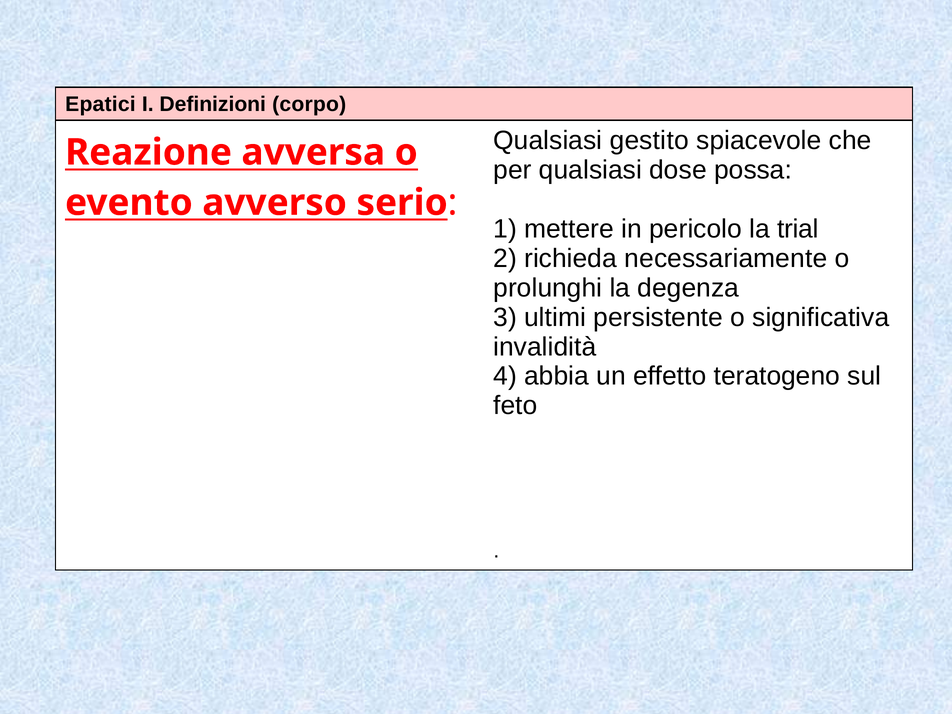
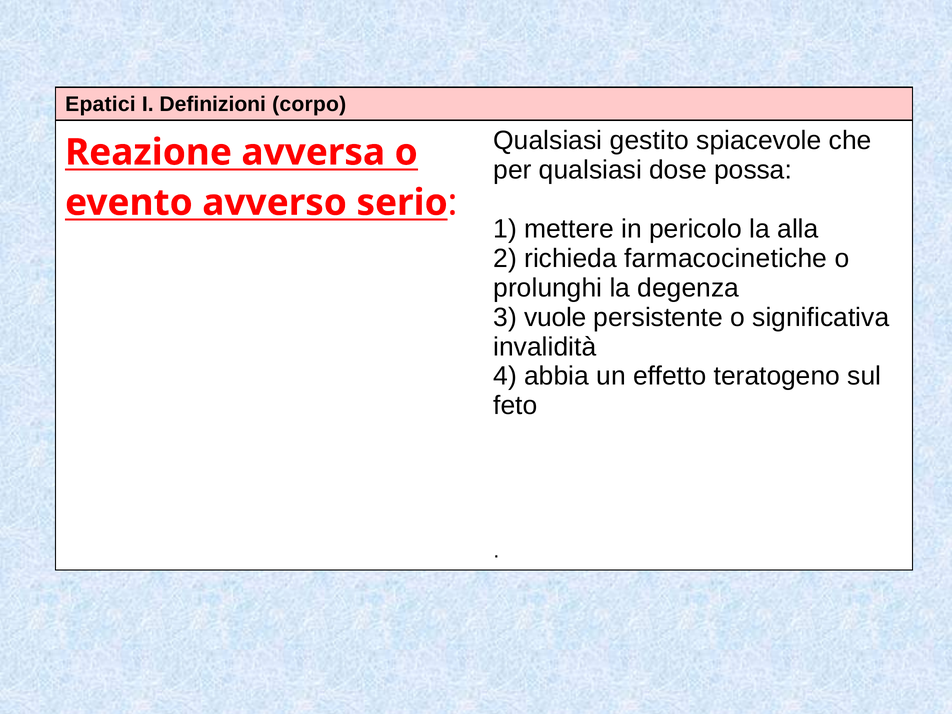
trial: trial -> alla
necessariamente: necessariamente -> farmacocinetiche
ultimi: ultimi -> vuole
